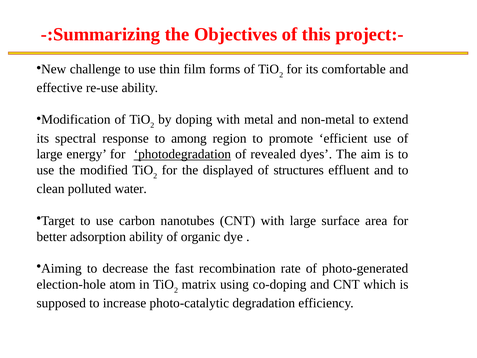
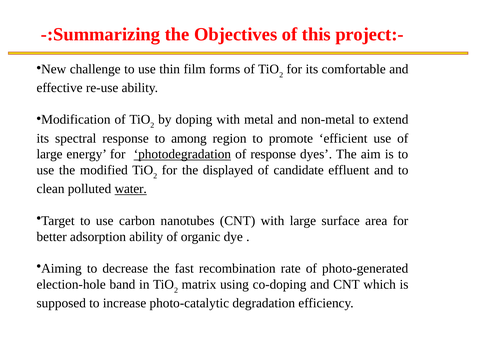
of revealed: revealed -> response
structures: structures -> candidate
water underline: none -> present
atom: atom -> band
